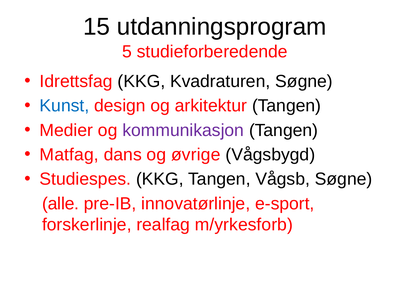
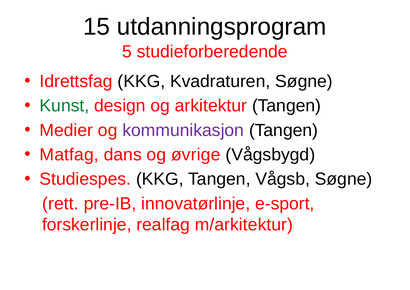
Kunst colour: blue -> green
alle: alle -> rett
m/yrkesforb: m/yrkesforb -> m/arkitektur
